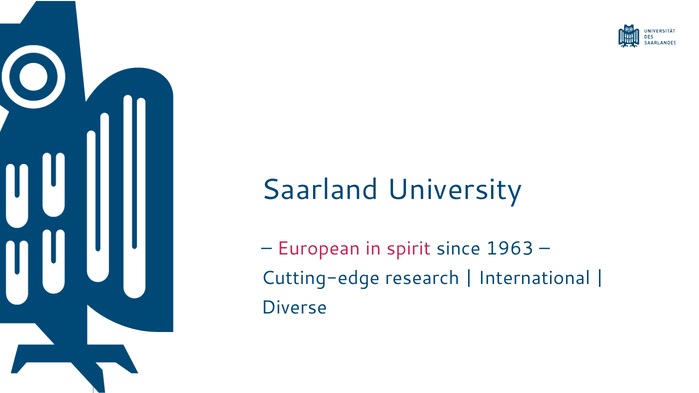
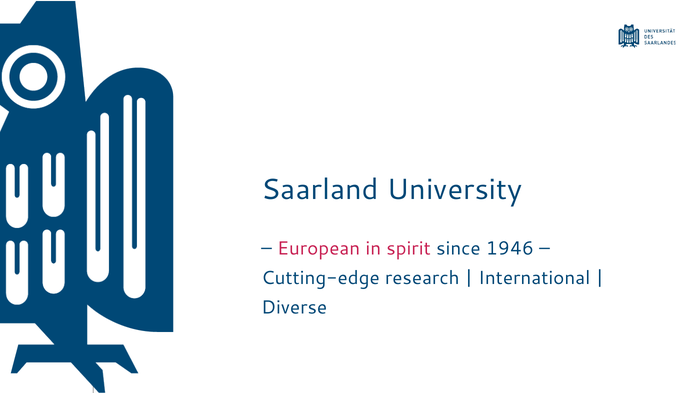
1963: 1963 -> 1946
